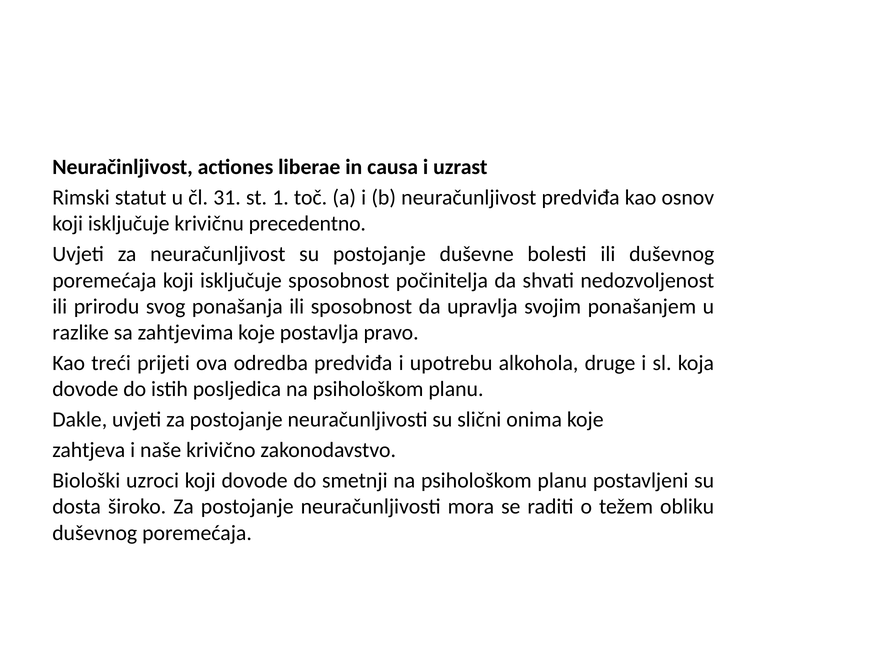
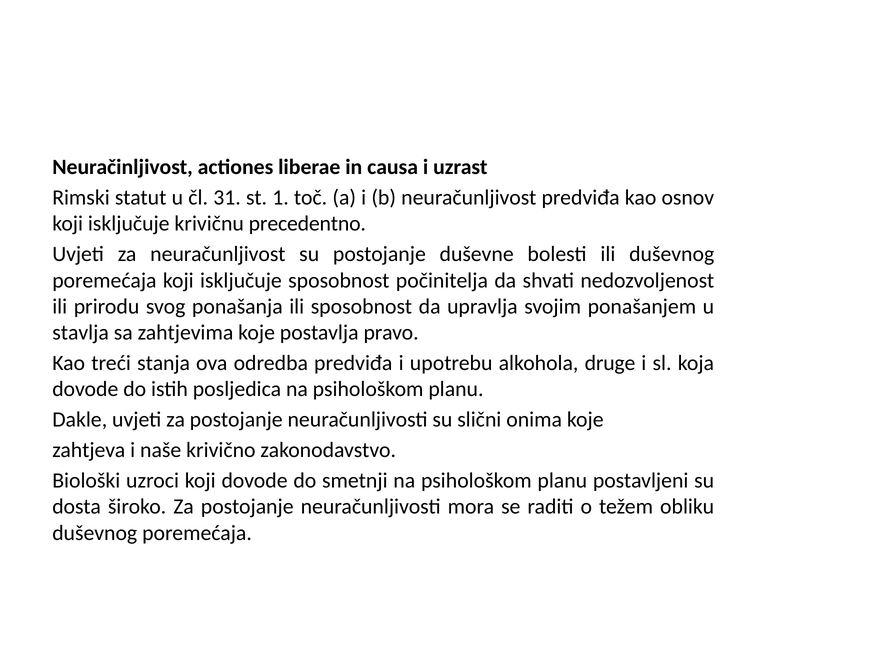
razlike: razlike -> stavlja
prijeti: prijeti -> stanja
